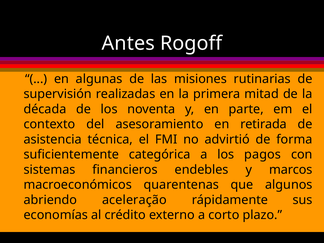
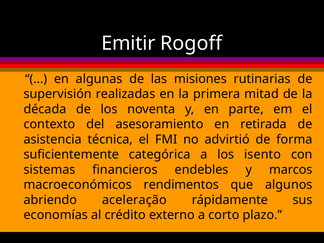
Antes: Antes -> Emitir
pagos: pagos -> isento
quarentenas: quarentenas -> rendimentos
